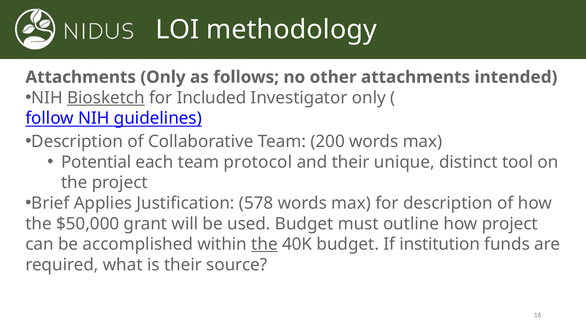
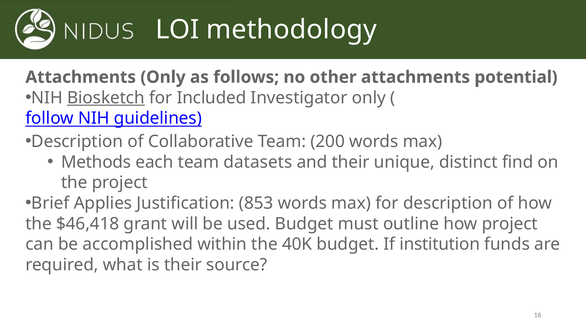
intended: intended -> potential
Potential: Potential -> Methods
protocol: protocol -> datasets
tool: tool -> find
578: 578 -> 853
$50,000: $50,000 -> $46,418
the at (265, 244) underline: present -> none
